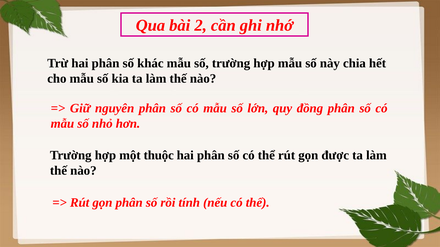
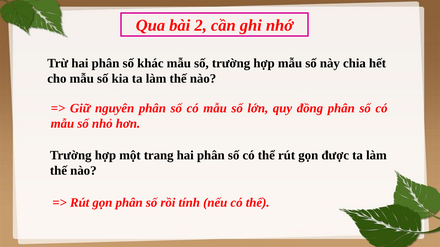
thuộc: thuộc -> trang
